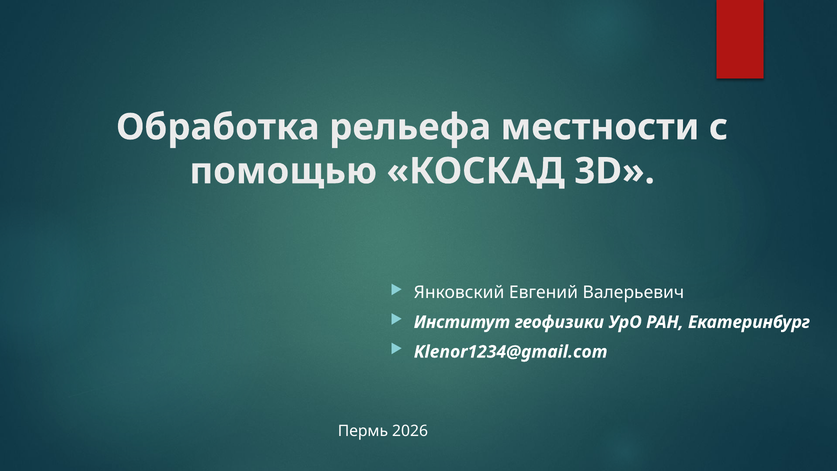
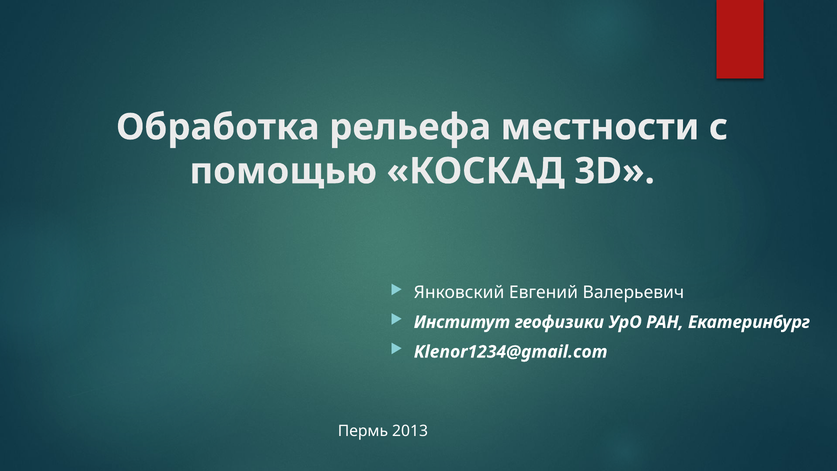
2026: 2026 -> 2013
